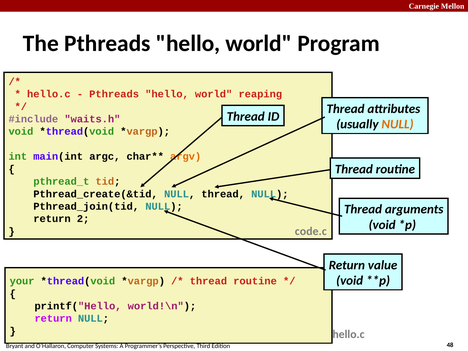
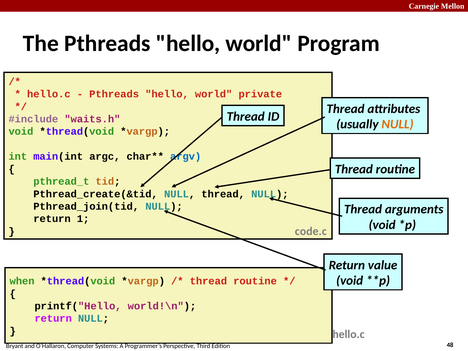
reaping: reaping -> private
argv colour: orange -> blue
2: 2 -> 1
your: your -> when
